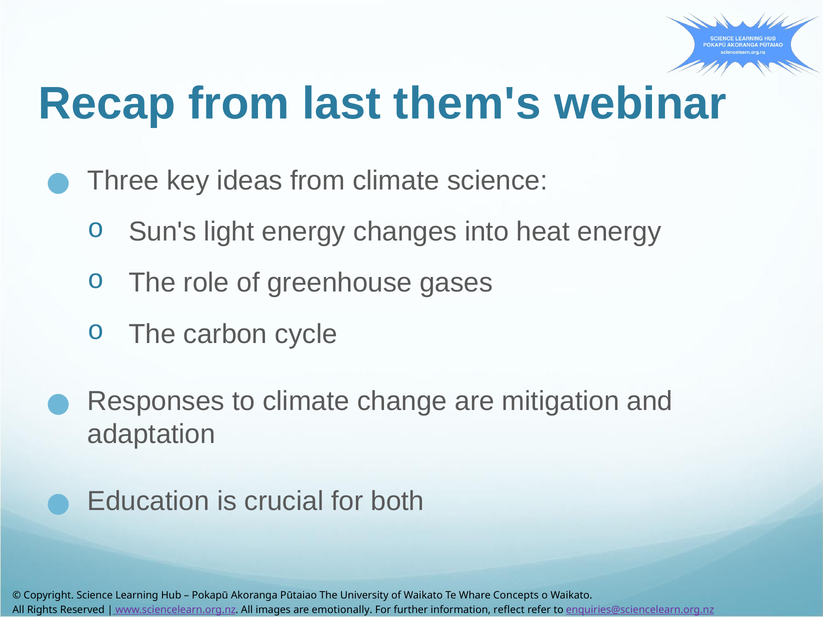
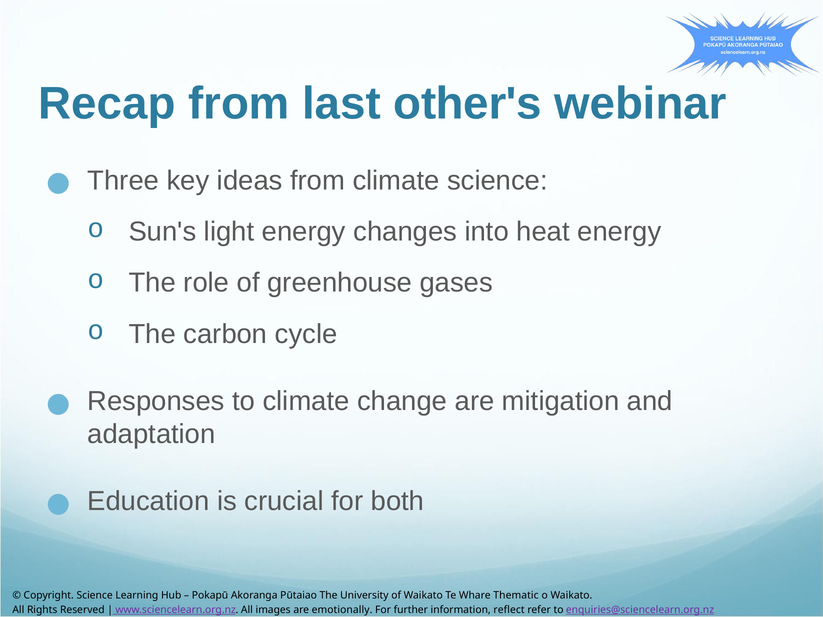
them's: them's -> other's
Concepts: Concepts -> Thematic
